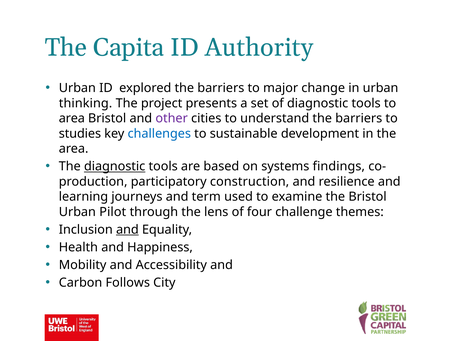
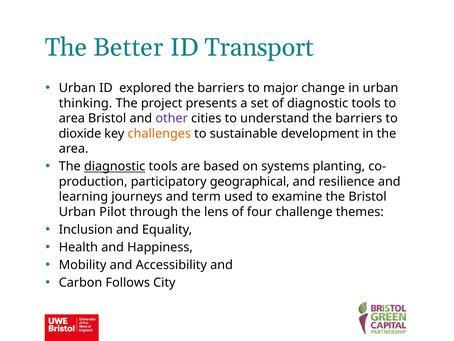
Capita: Capita -> Better
Authority: Authority -> Transport
studies: studies -> dioxide
challenges colour: blue -> orange
findings: findings -> planting
construction: construction -> geographical
and at (127, 229) underline: present -> none
